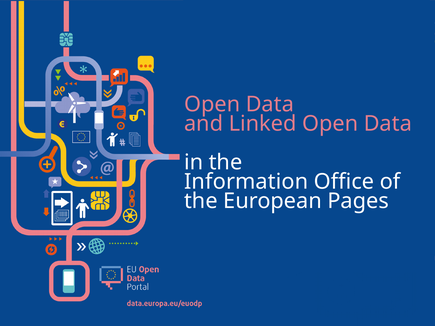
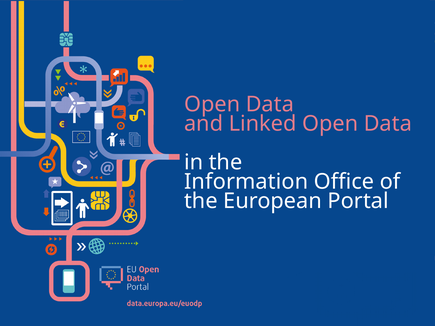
Pages: Pages -> Portal
